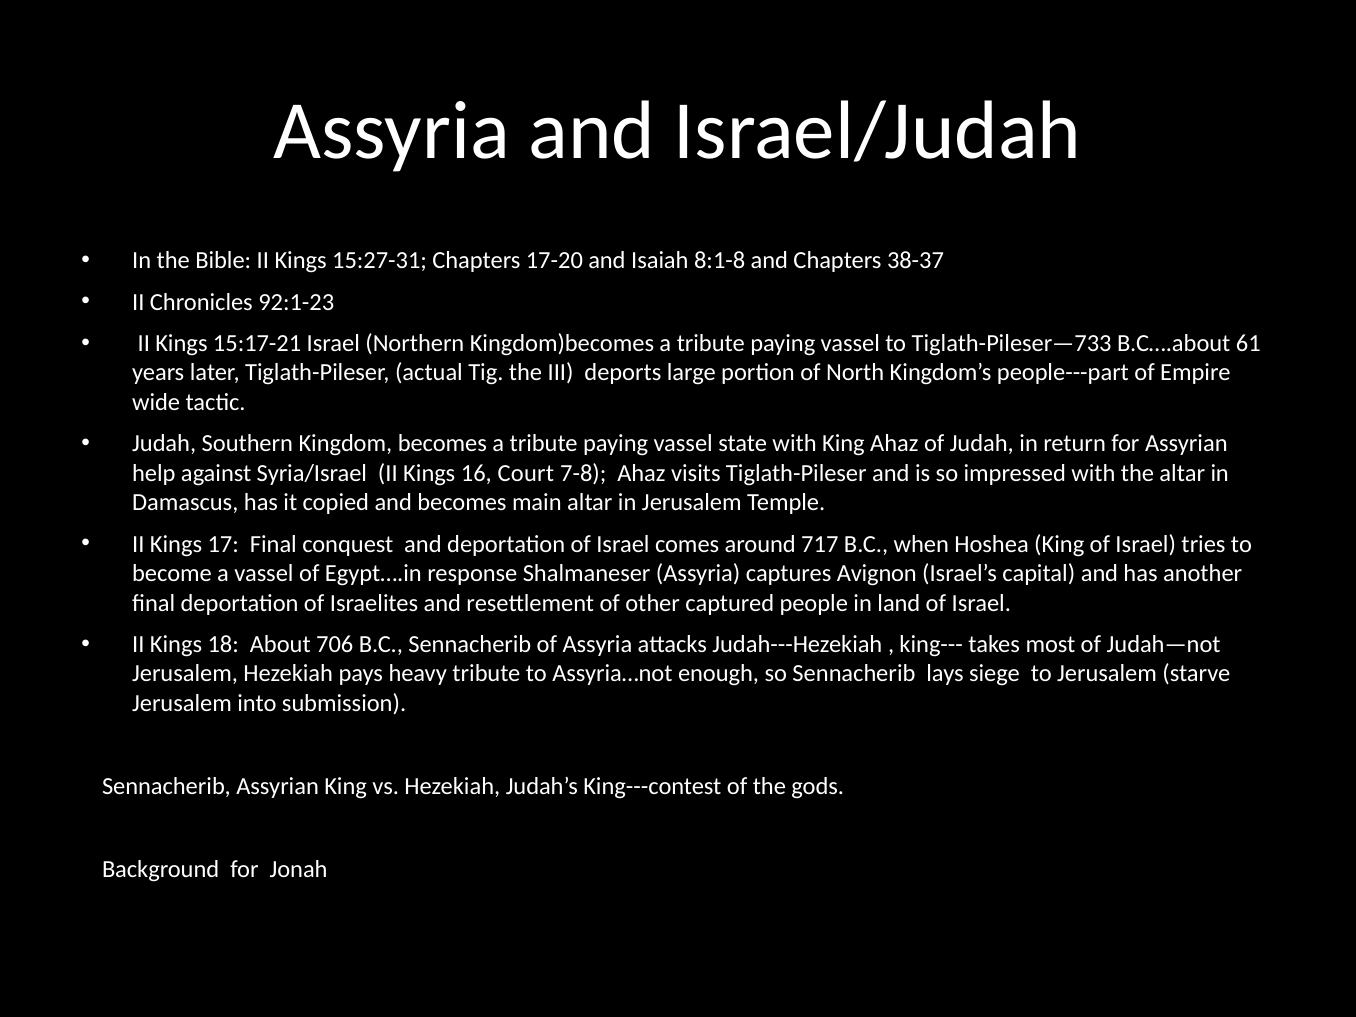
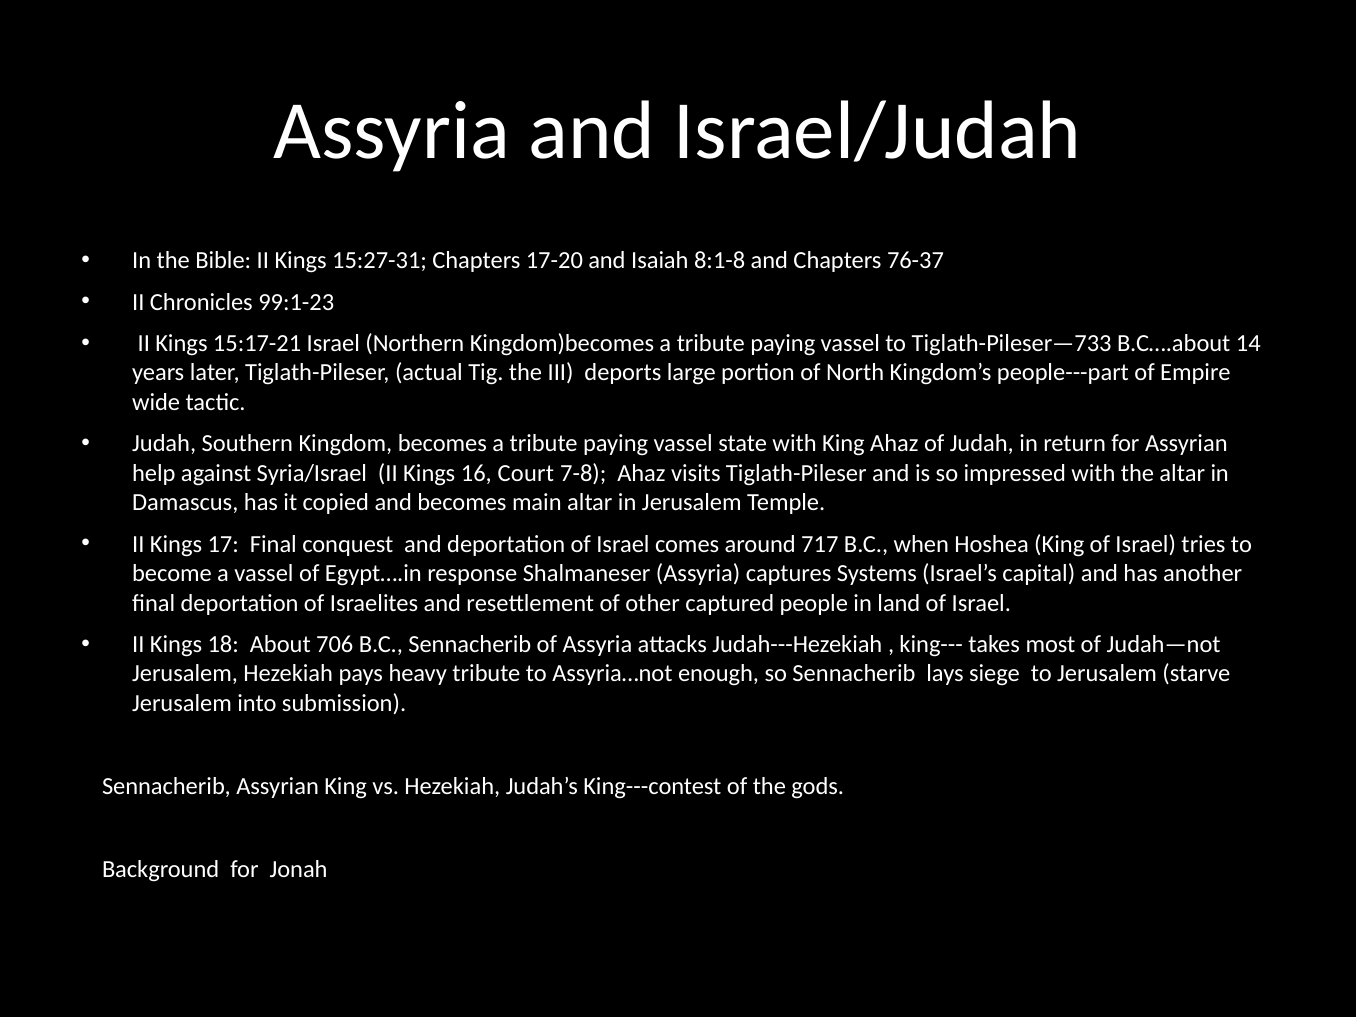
38-37: 38-37 -> 76-37
92:1-23: 92:1-23 -> 99:1-23
61: 61 -> 14
Avignon: Avignon -> Systems
